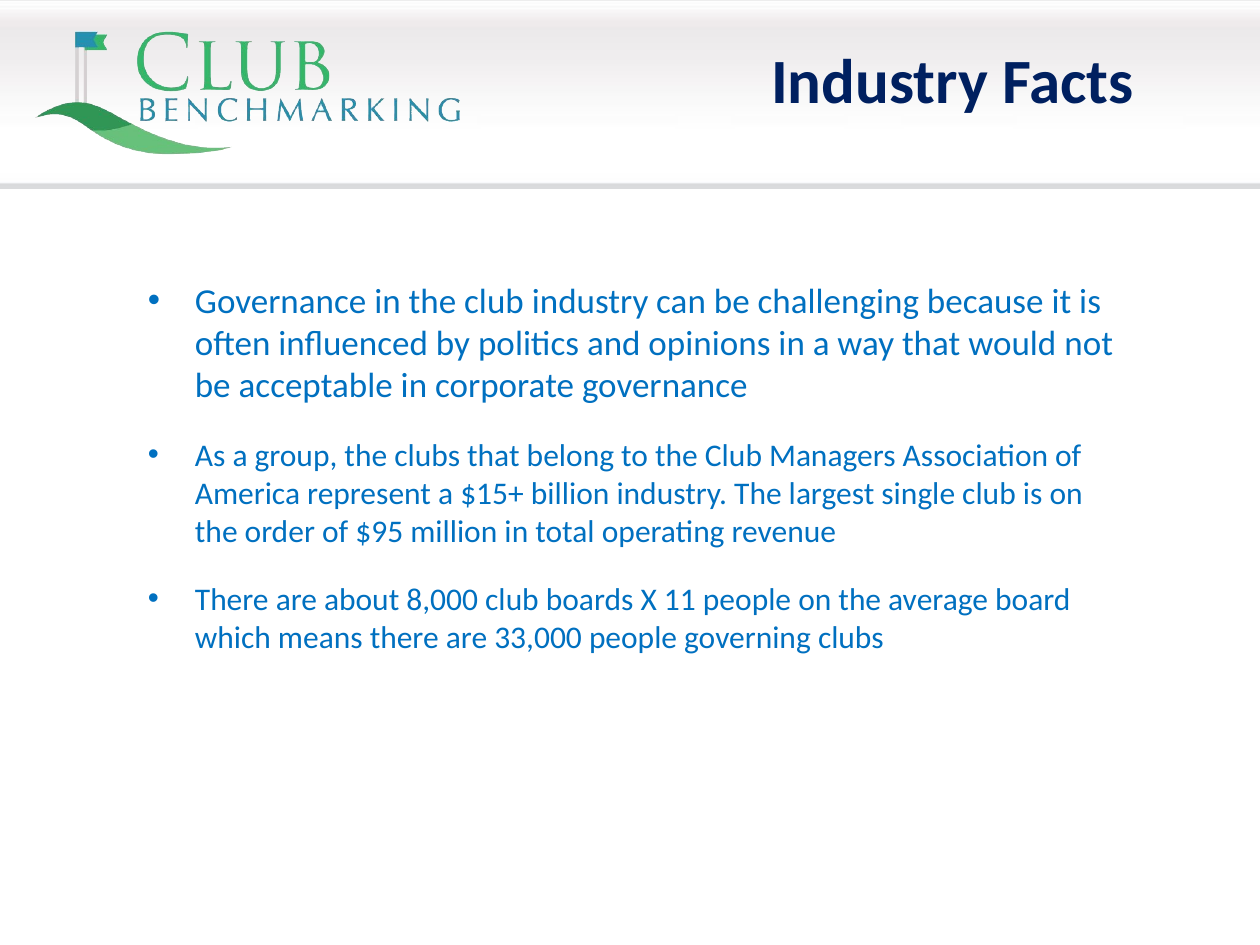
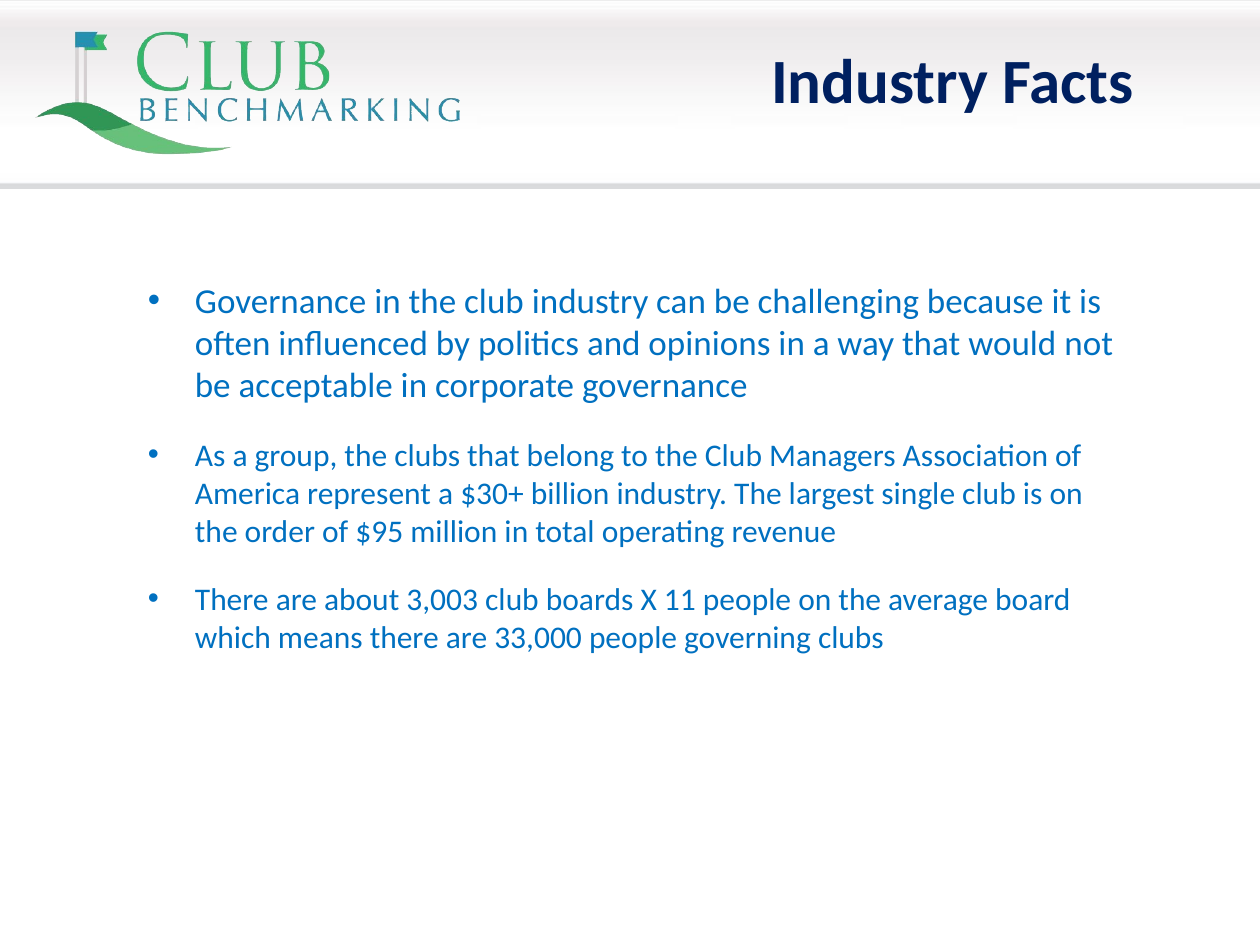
$15+: $15+ -> $30+
8,000: 8,000 -> 3,003
